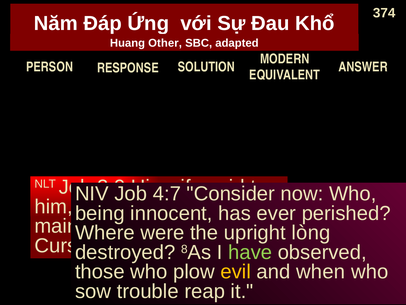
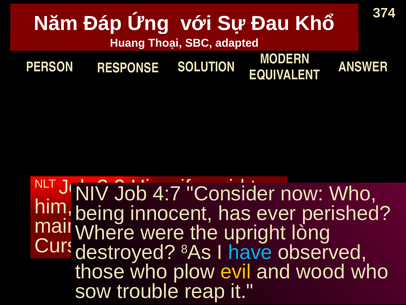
Other: Other -> Thoại
have colour: light green -> light blue
when: when -> wood
